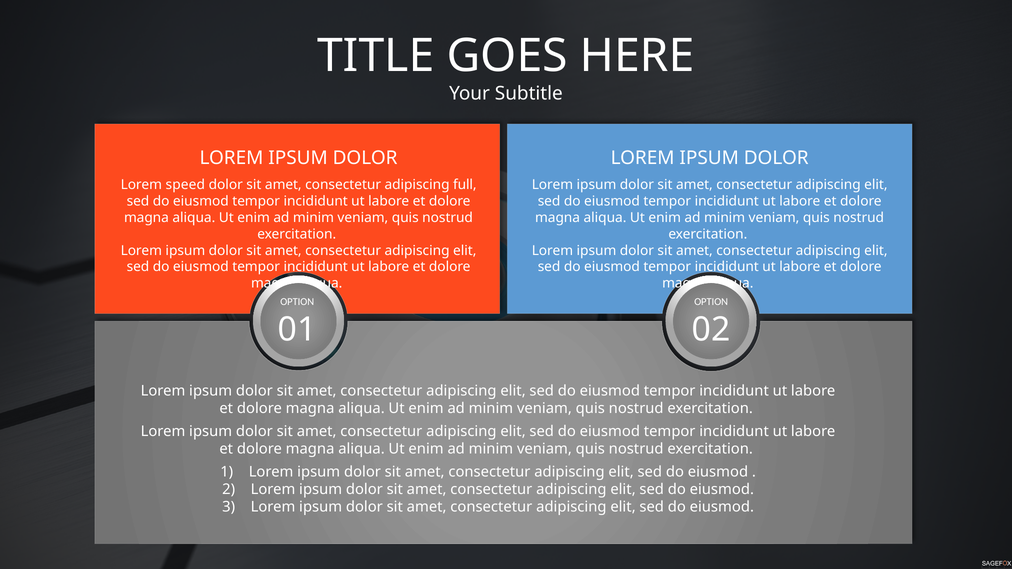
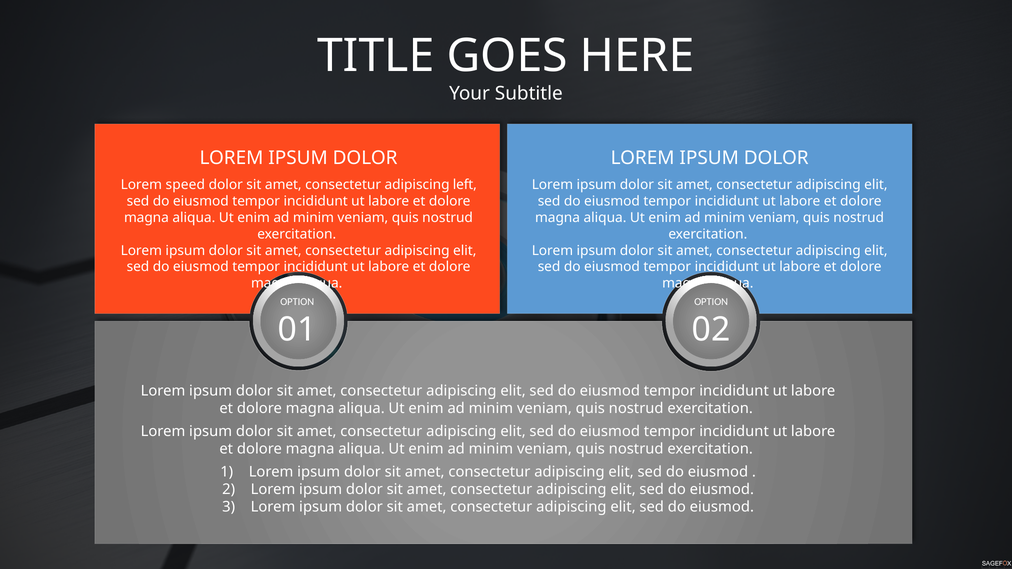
full: full -> left
